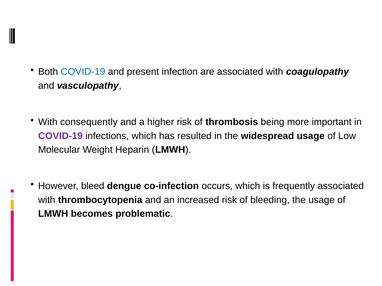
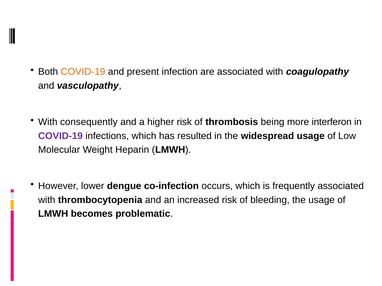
COVID-19 at (83, 72) colour: blue -> orange
important: important -> interferon
bleed: bleed -> lower
